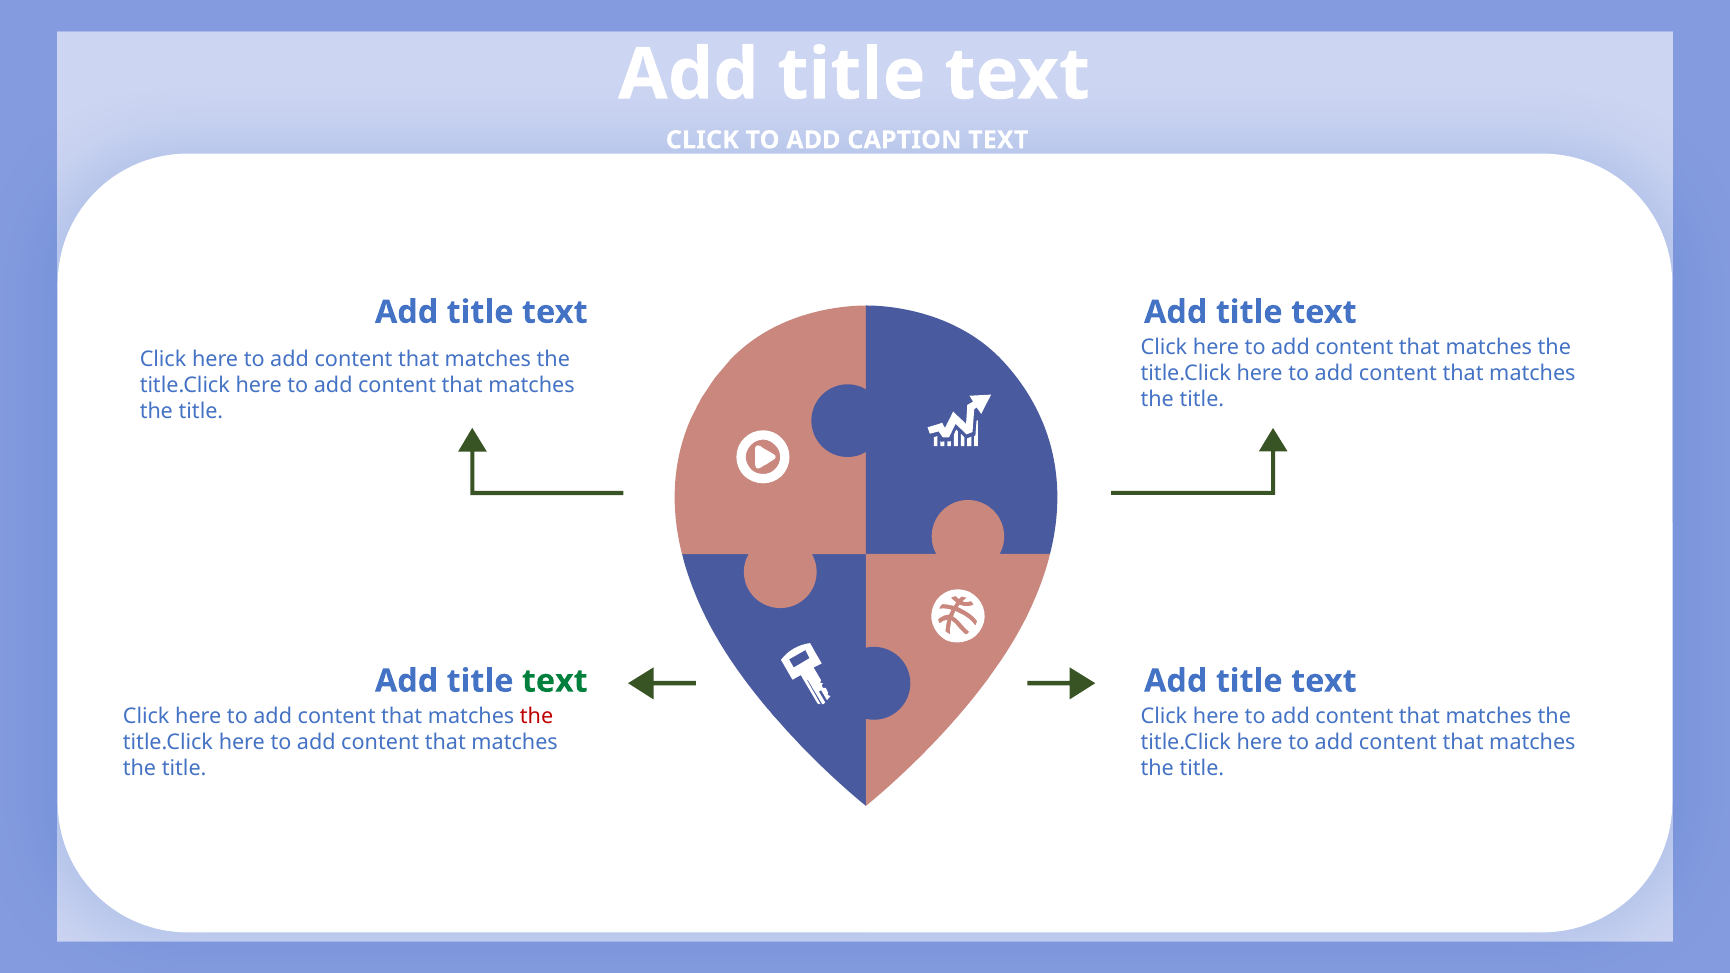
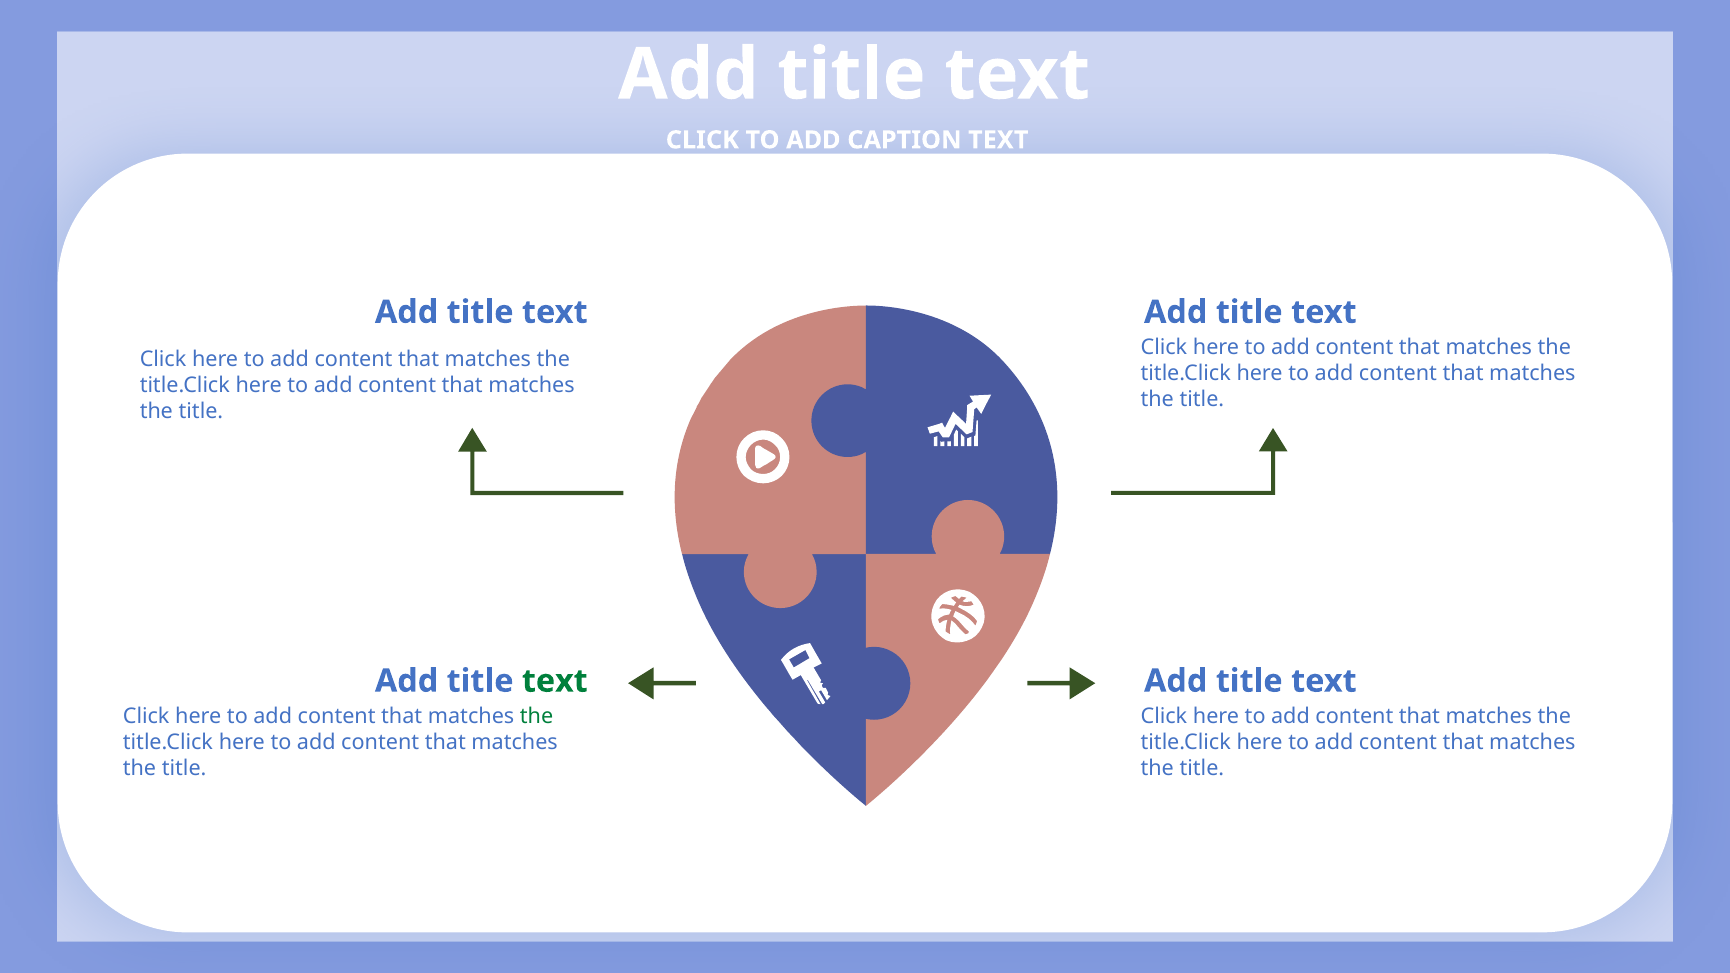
the at (537, 716) colour: red -> green
